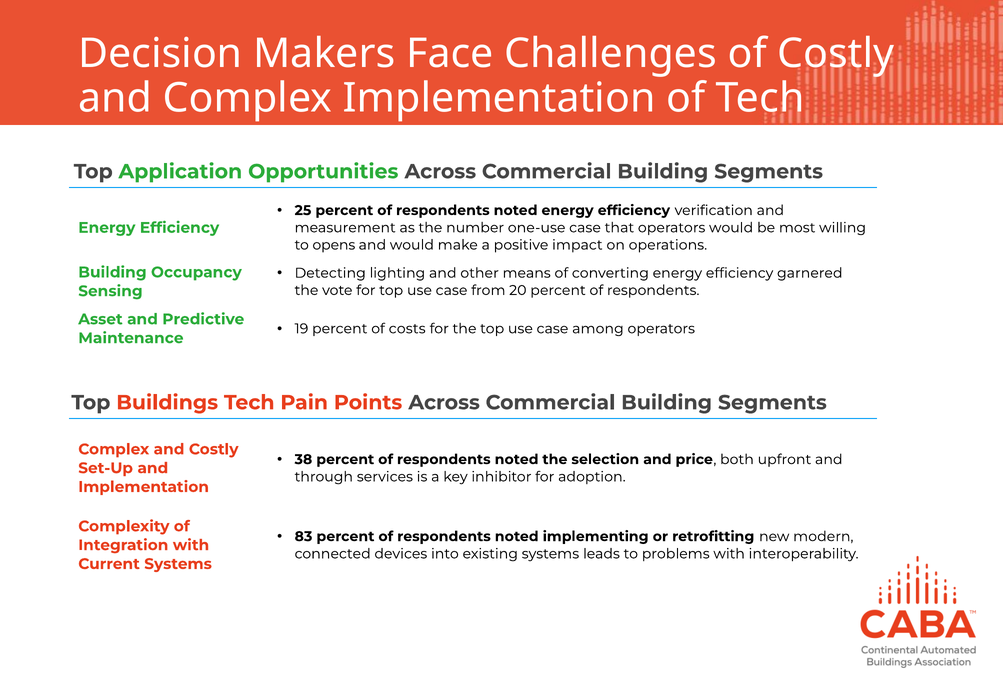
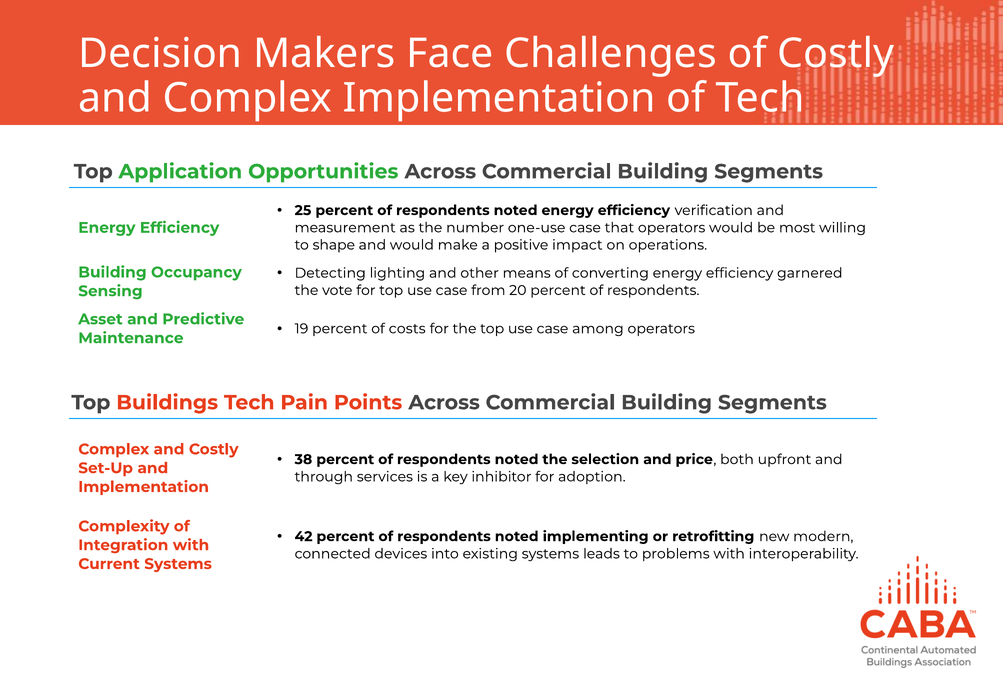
opens: opens -> shape
83: 83 -> 42
